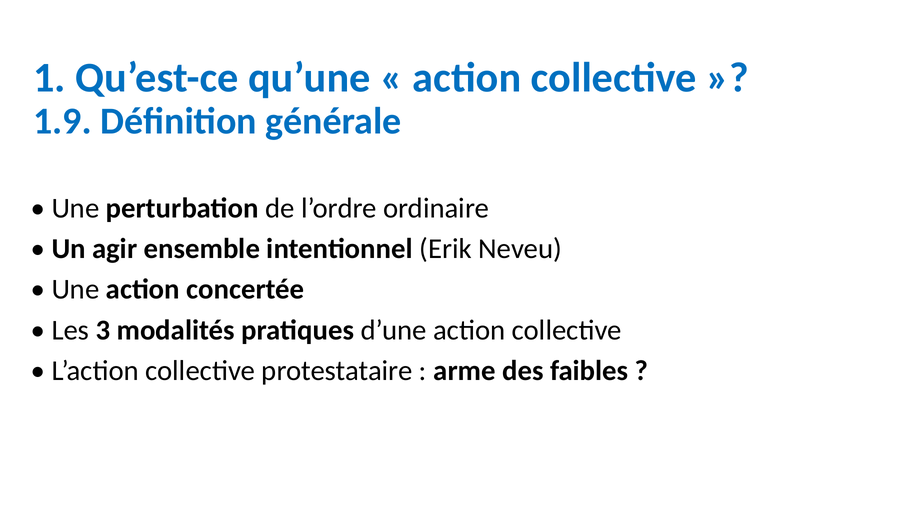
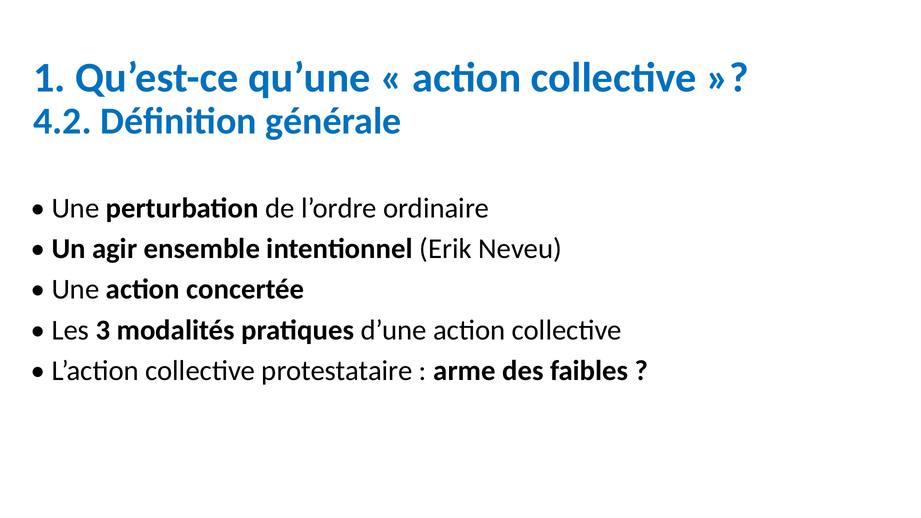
1.9: 1.9 -> 4.2
